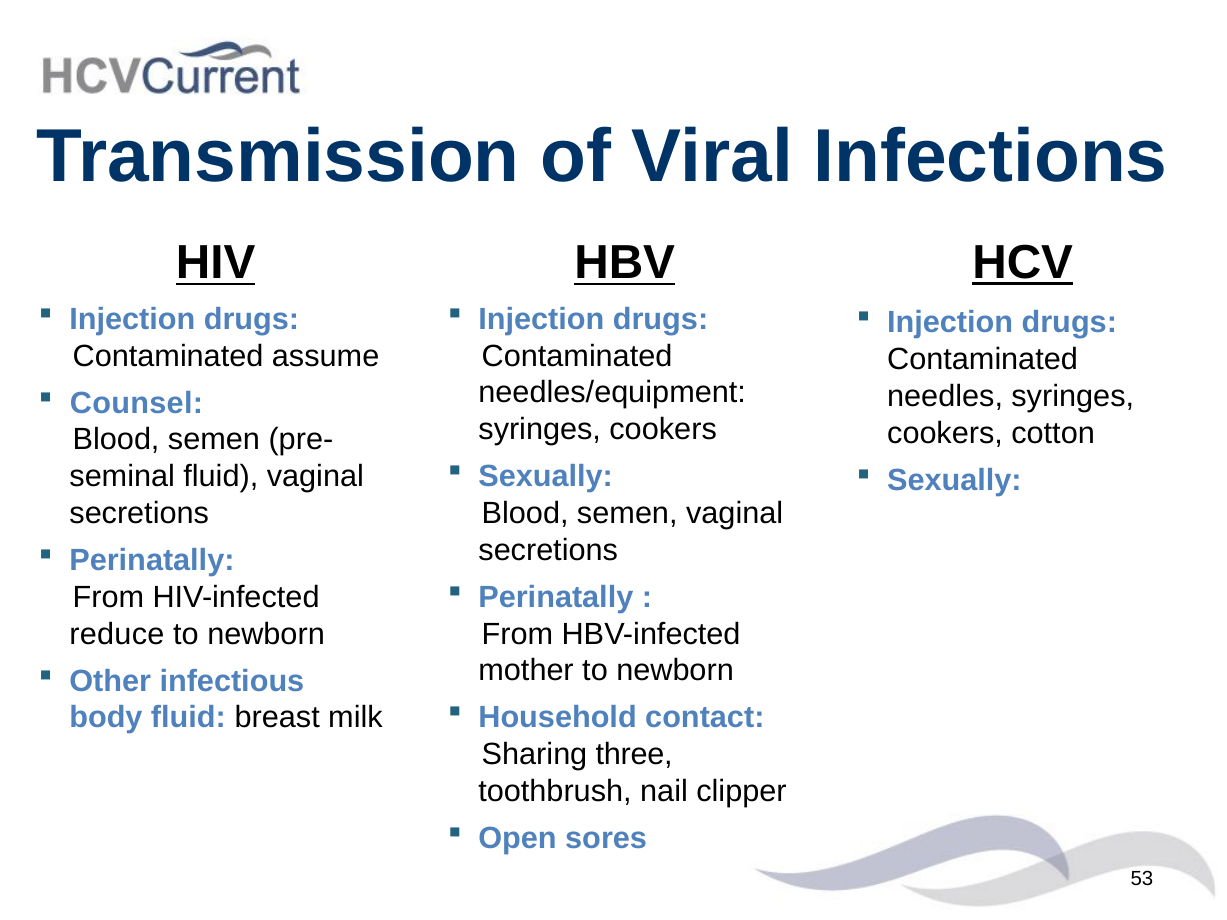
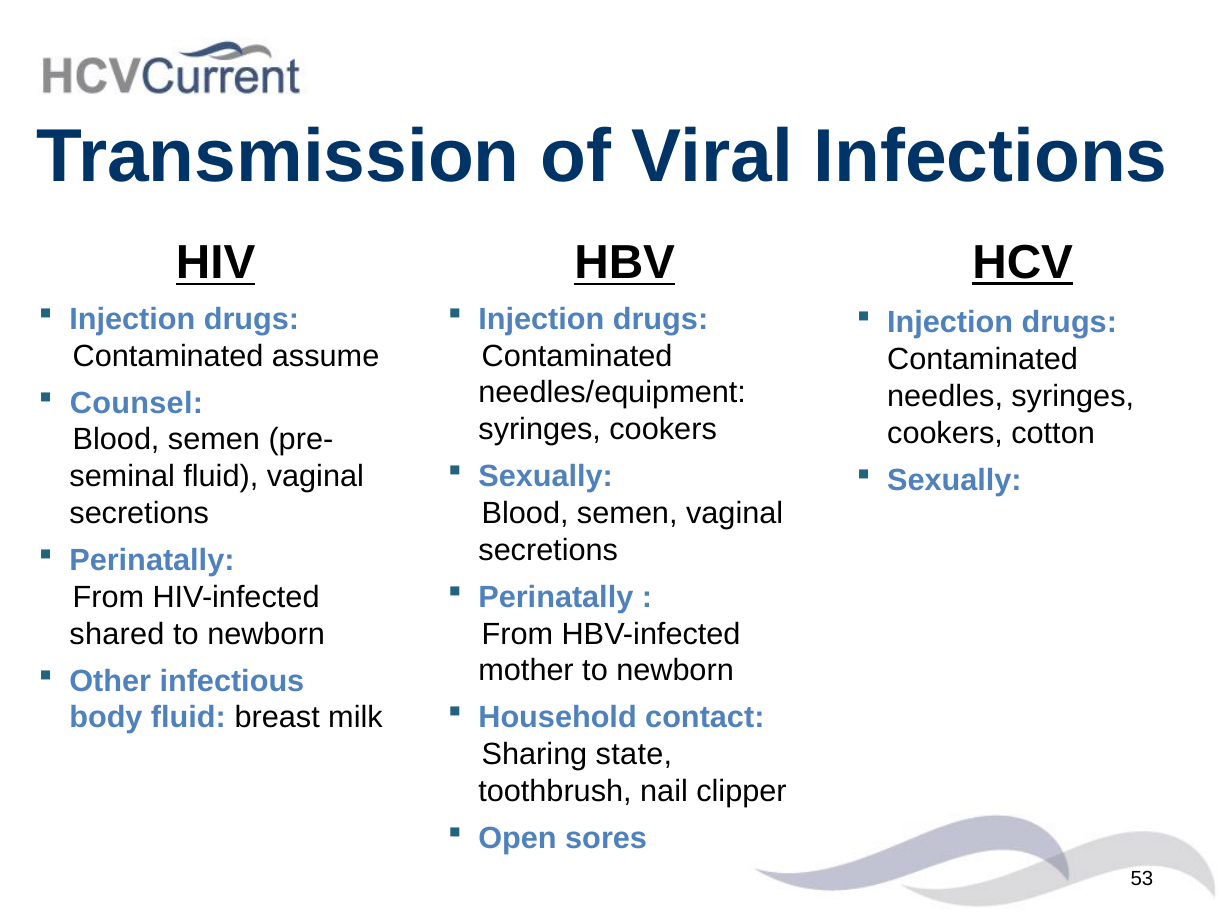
reduce: reduce -> shared
three: three -> state
